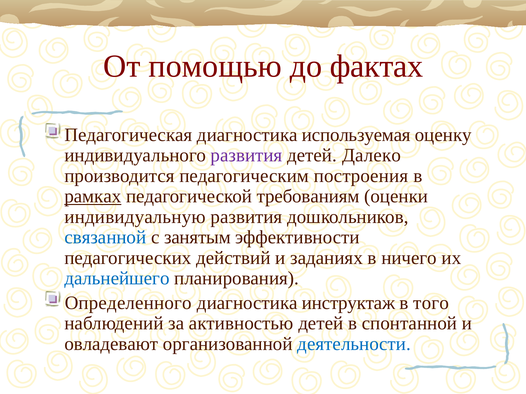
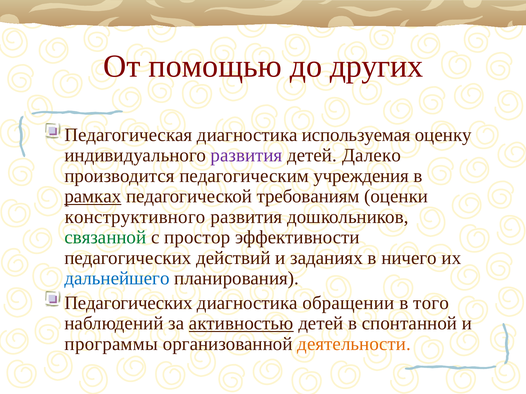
фактах: фактах -> других
построения: построения -> учреждения
индивидуальную: индивидуальную -> конструктивного
связанной colour: blue -> green
занятым: занятым -> простор
Определенного at (128, 303): Определенного -> Педагогических
инструктаж: инструктаж -> обращении
активностью underline: none -> present
овладевают: овладевают -> программы
деятельности colour: blue -> orange
